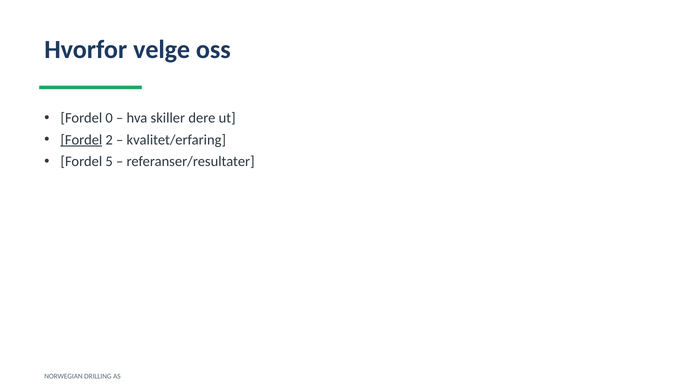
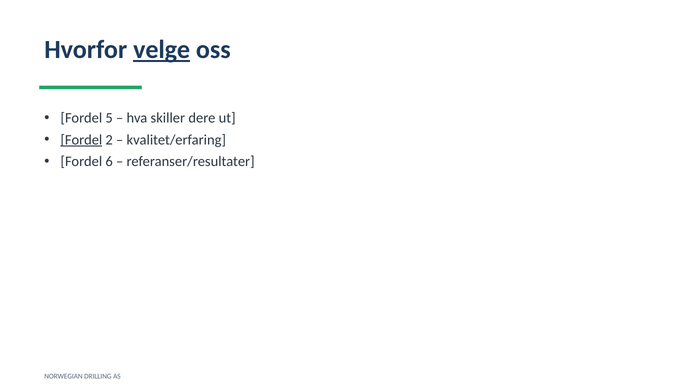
velge underline: none -> present
0: 0 -> 5
5: 5 -> 6
